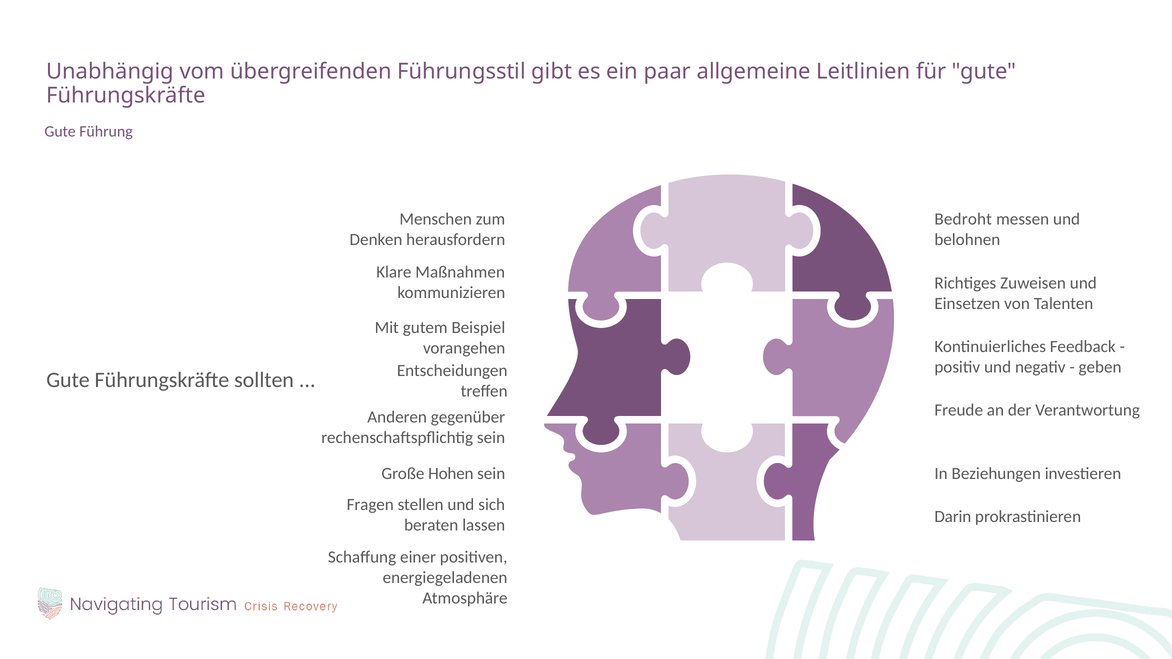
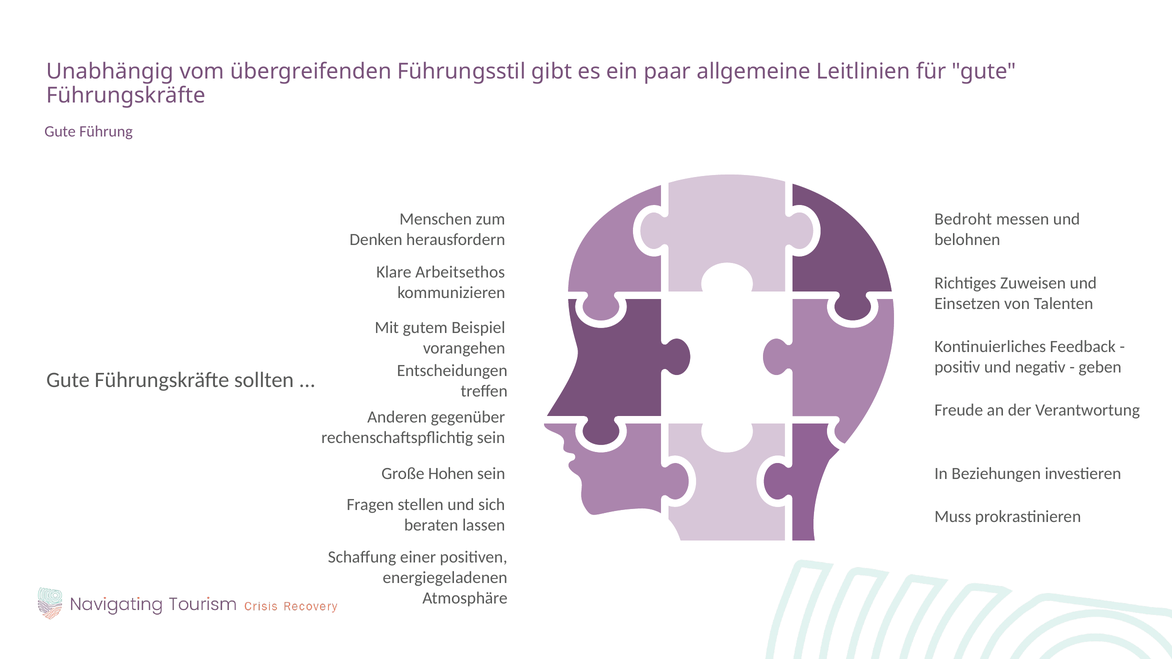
Maßnahmen: Maßnahmen -> Arbeitsethos
Darin: Darin -> Muss
